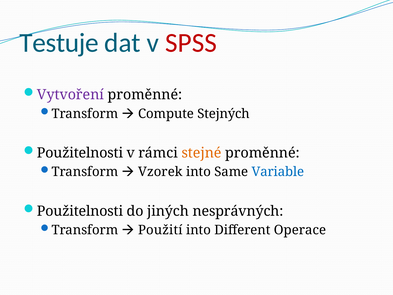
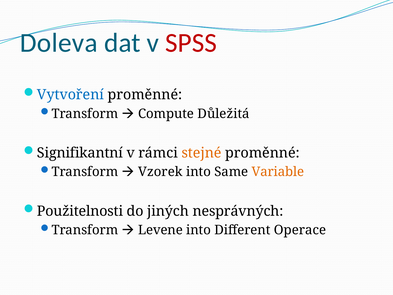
Testuje: Testuje -> Doleva
Vytvoření colour: purple -> blue
Stejných: Stejných -> Důležitá
Použitelnosti at (80, 153): Použitelnosti -> Signifikantní
Variable colour: blue -> orange
Použití: Použití -> Levene
